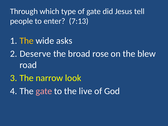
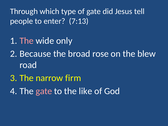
The at (27, 41) colour: yellow -> pink
asks: asks -> only
Deserve: Deserve -> Because
look: look -> firm
live: live -> like
